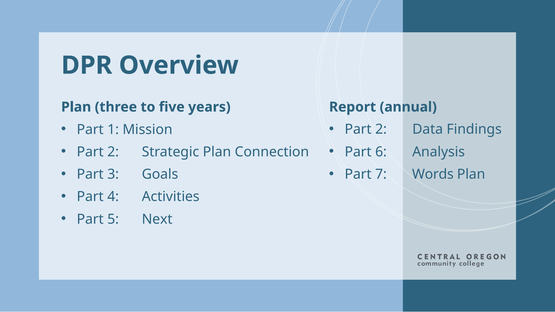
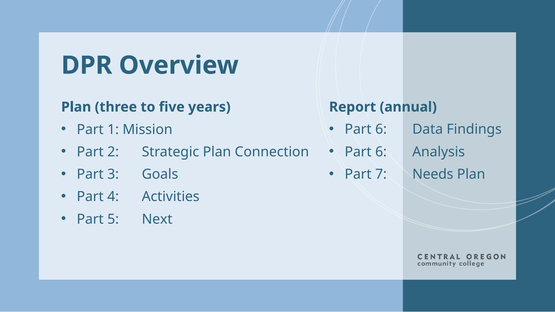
2 at (381, 129): 2 -> 6
Words: Words -> Needs
